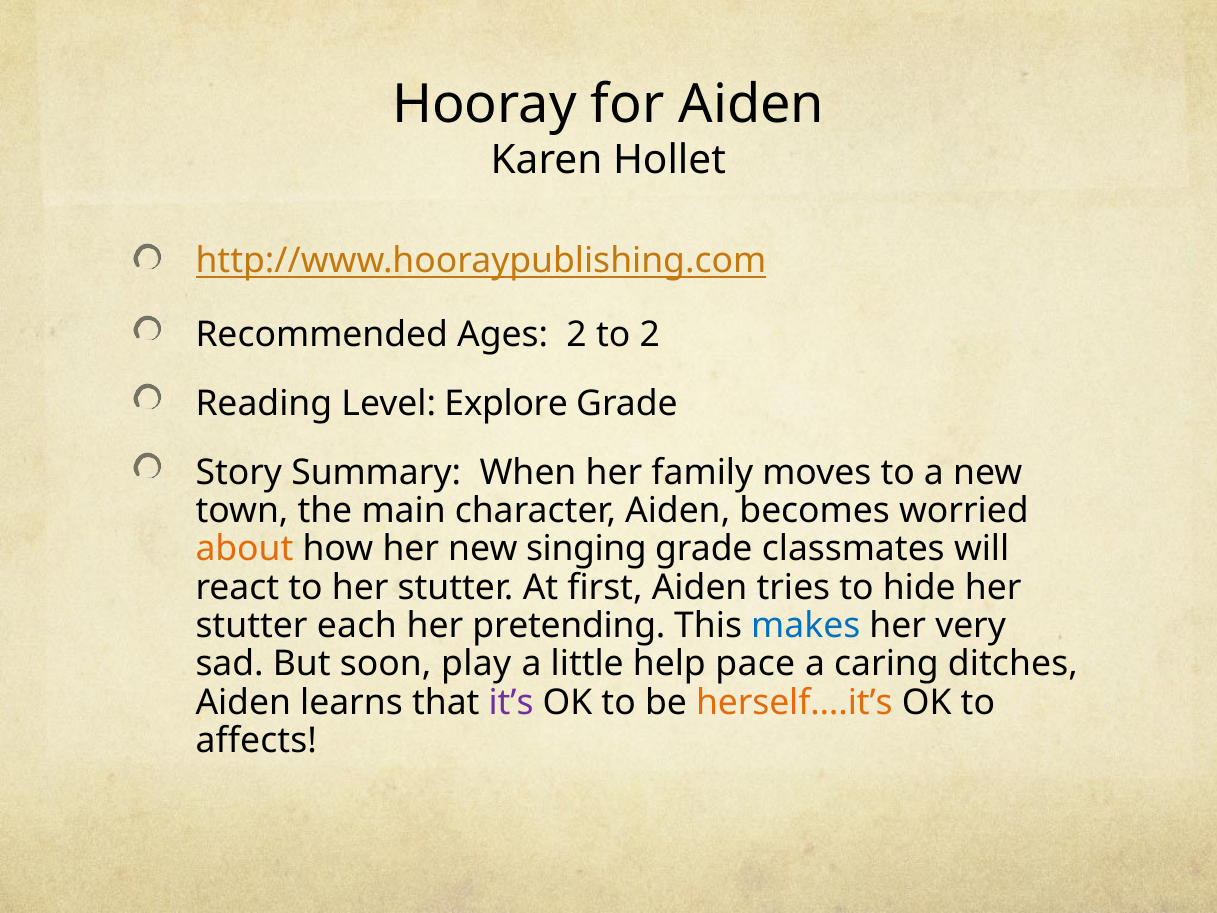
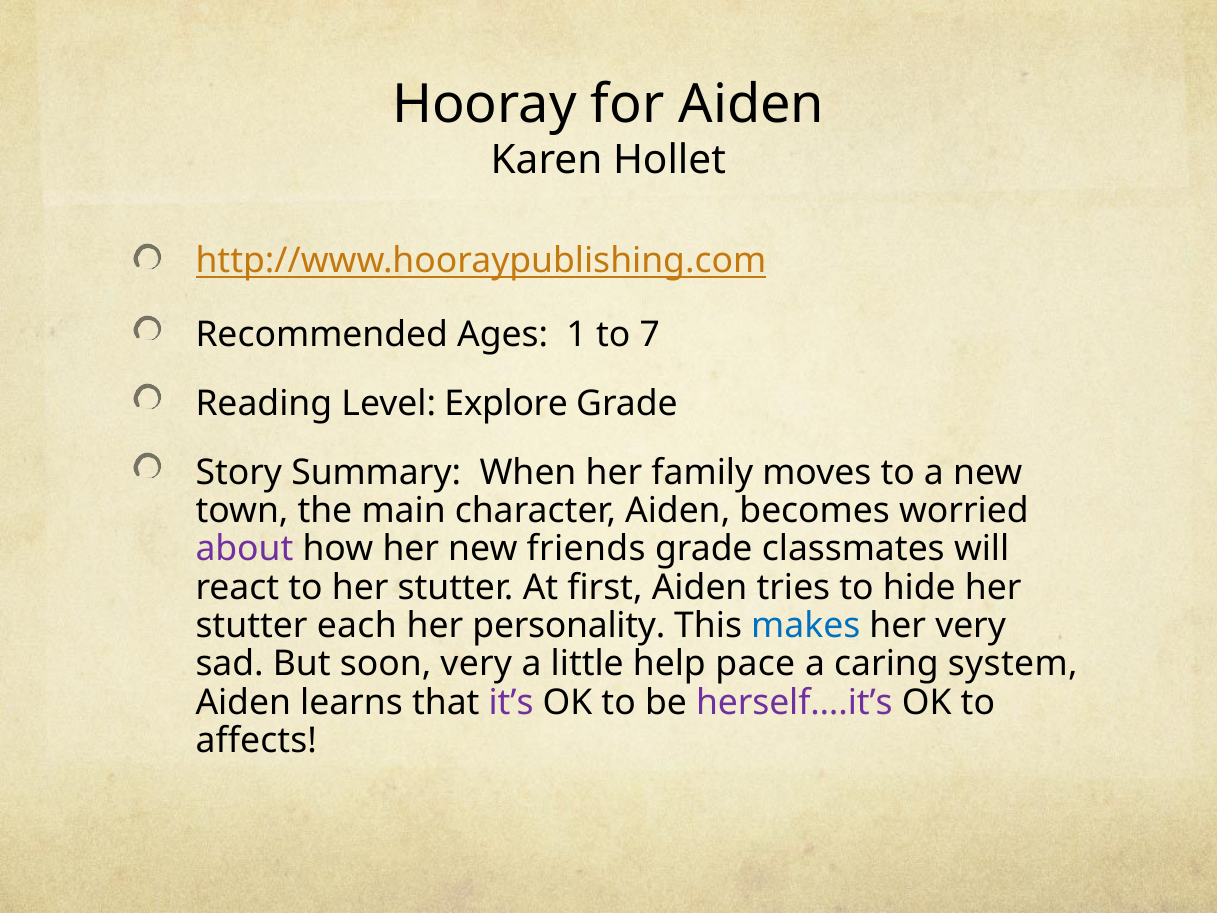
Ages 2: 2 -> 1
to 2: 2 -> 7
about colour: orange -> purple
singing: singing -> friends
pretending: pretending -> personality
soon play: play -> very
ditches: ditches -> system
herself….it’s colour: orange -> purple
